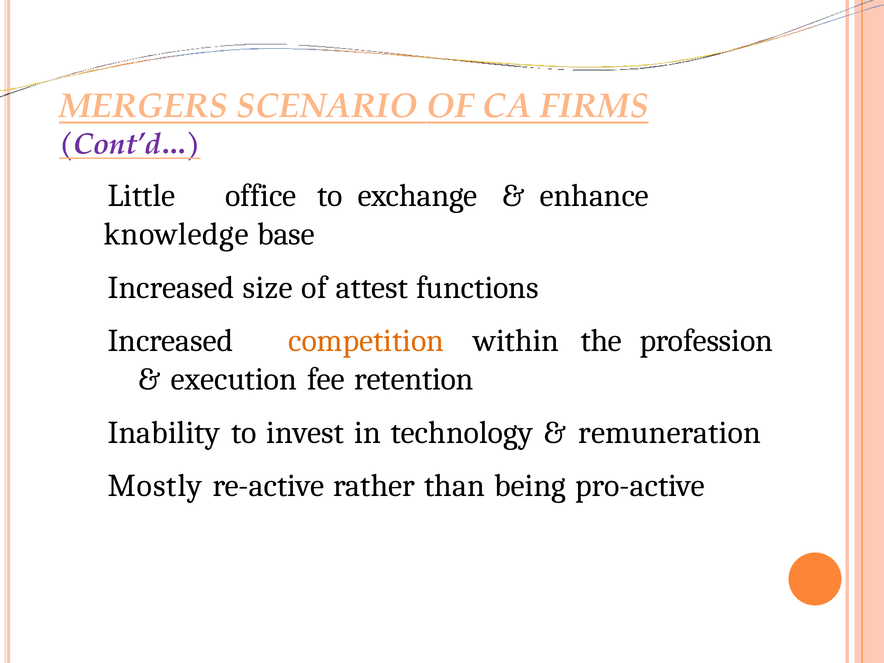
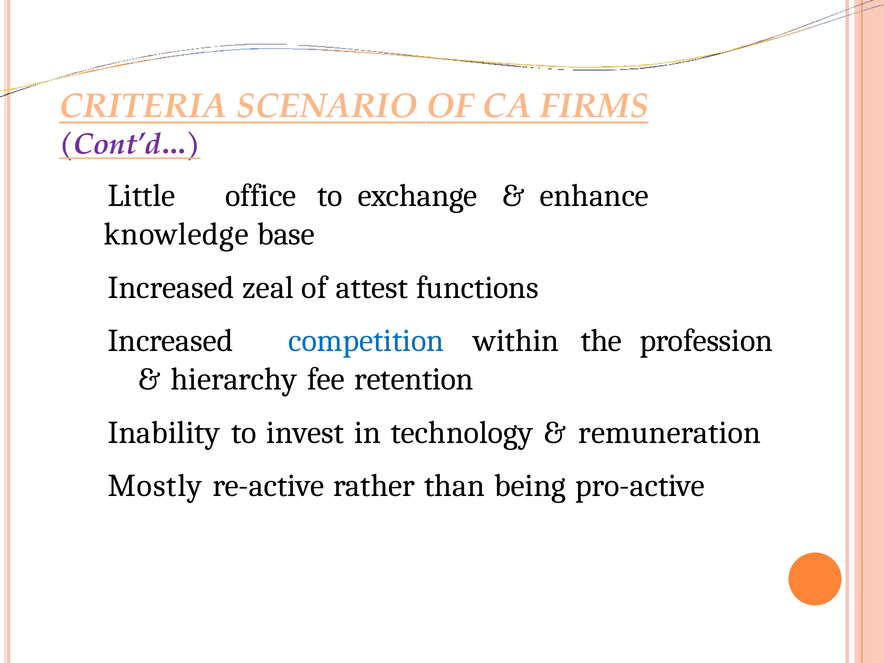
MERGERS: MERGERS -> CRITERIA
size: size -> zeal
competition colour: orange -> blue
execution: execution -> hierarchy
